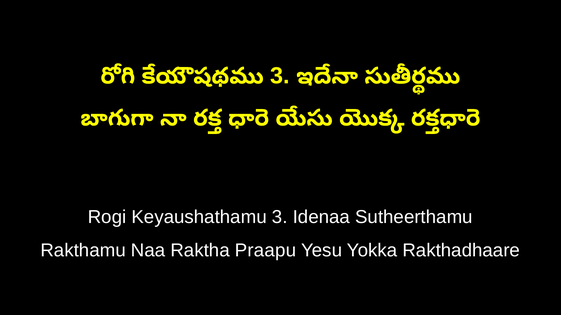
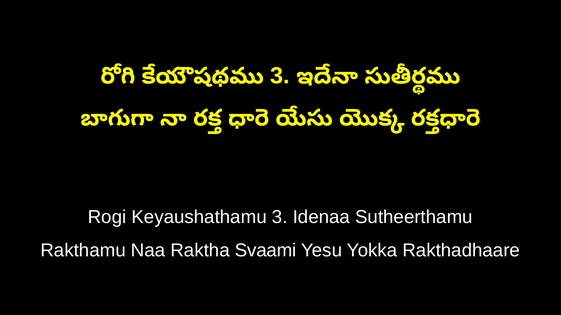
Praapu: Praapu -> Svaami
